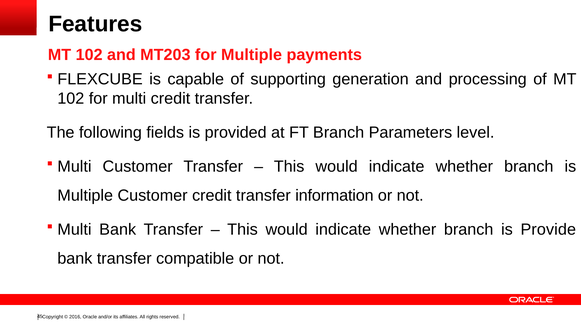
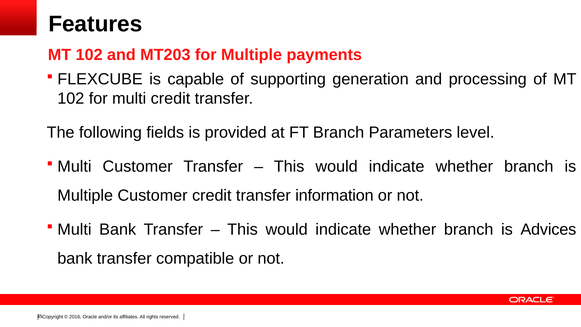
Provide: Provide -> Advices
